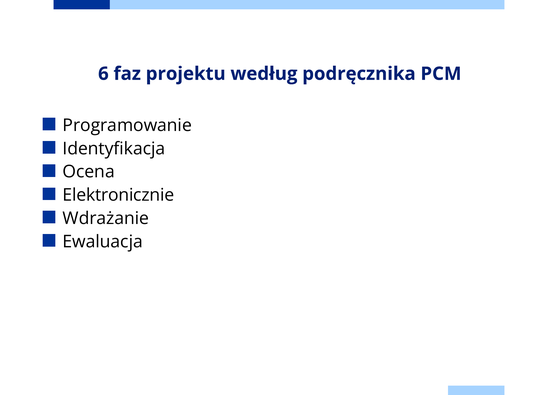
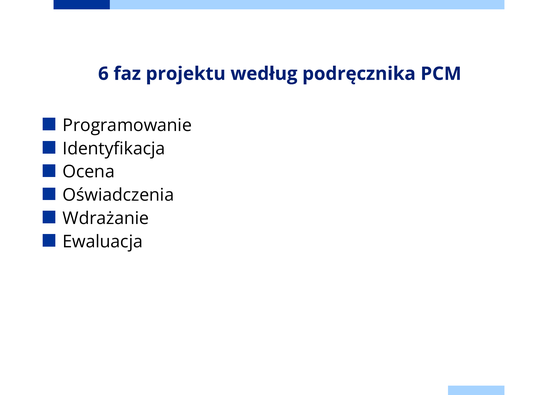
Elektronicznie: Elektronicznie -> Oświadczenia
